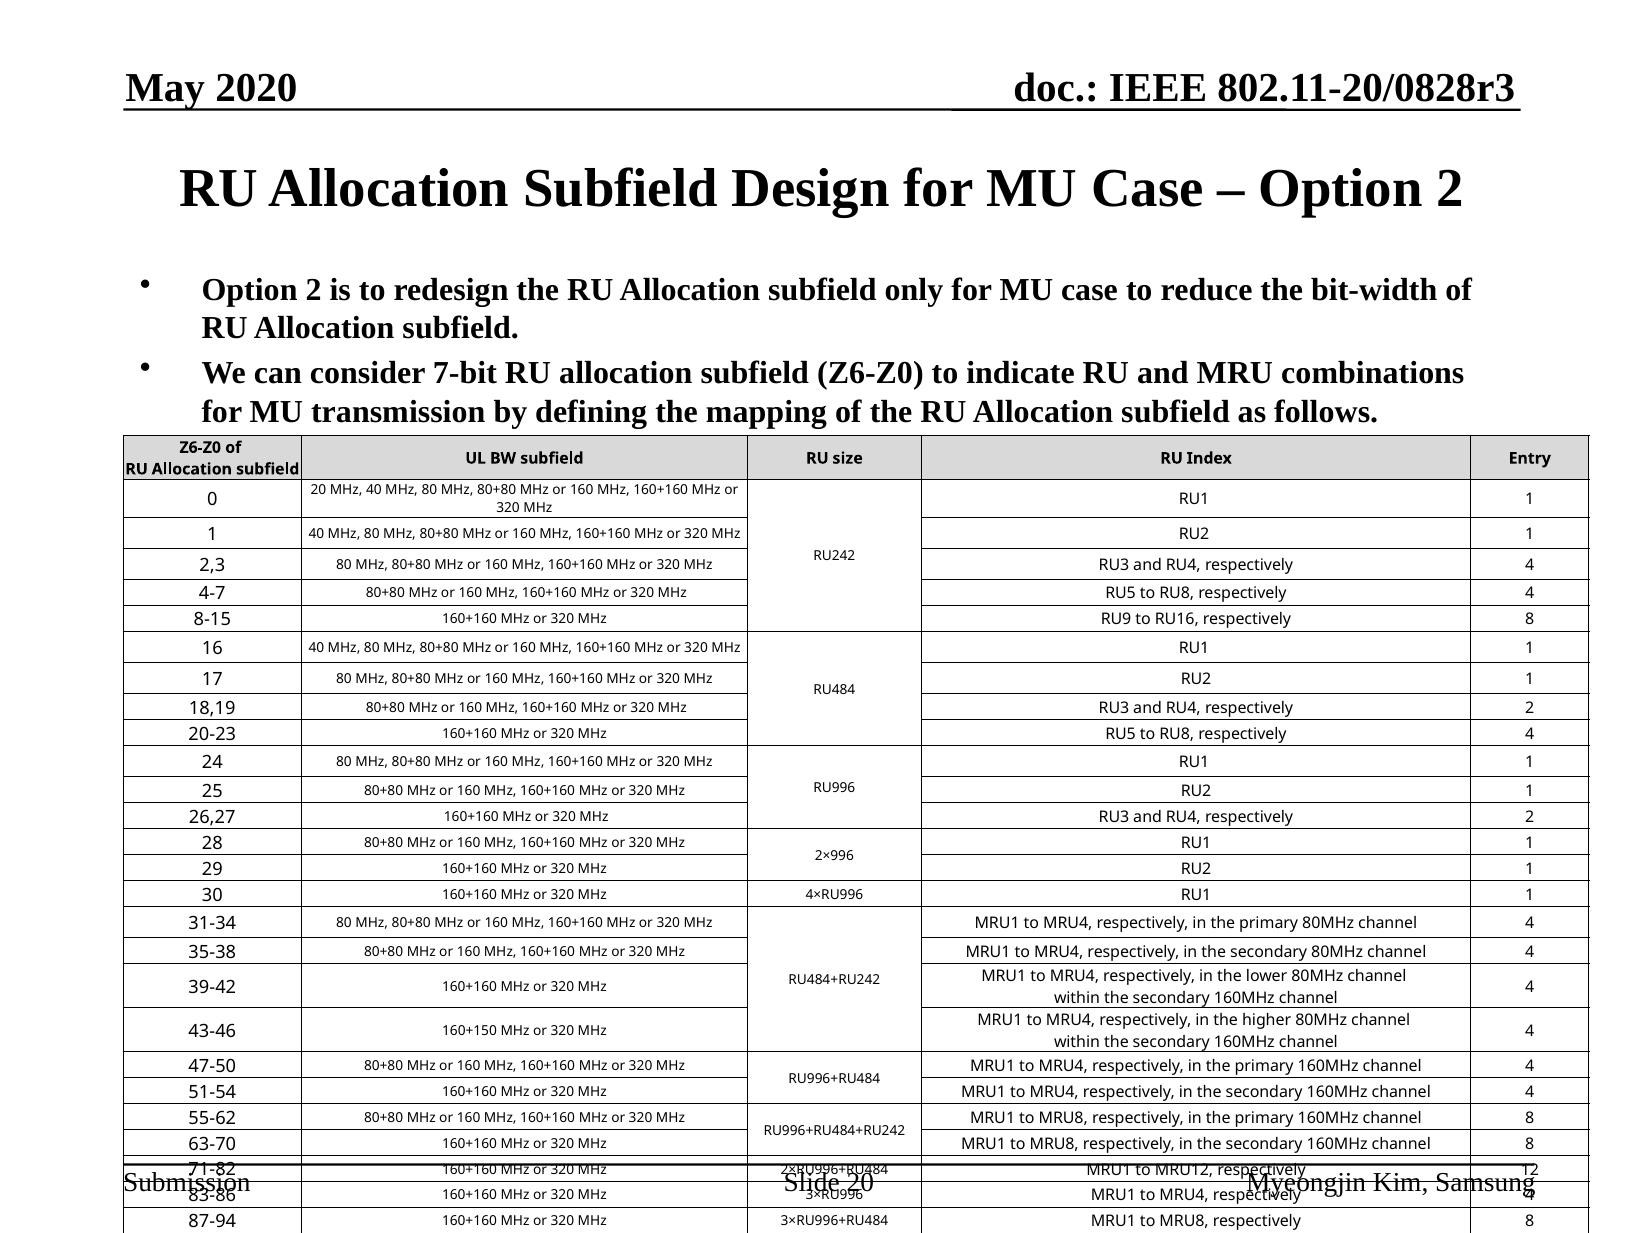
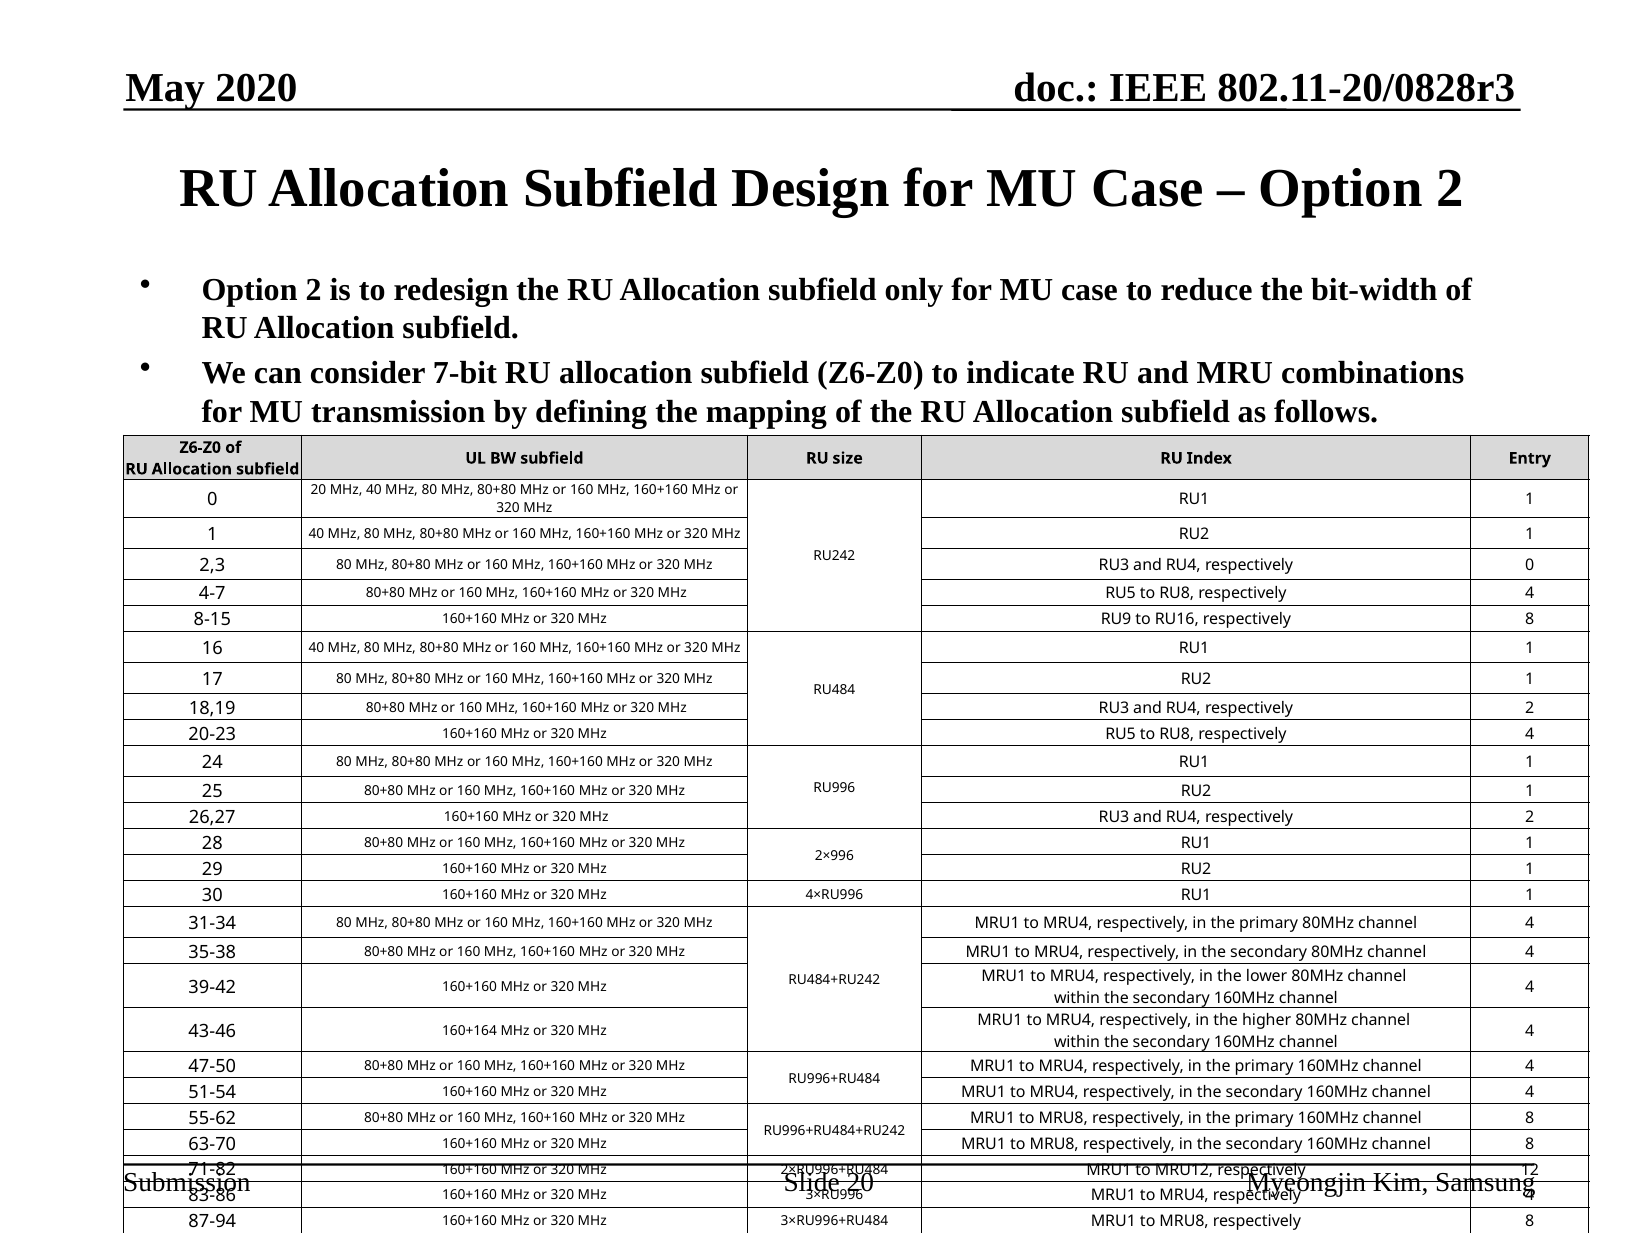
RU4 respectively 4: 4 -> 0
160+150: 160+150 -> 160+164
